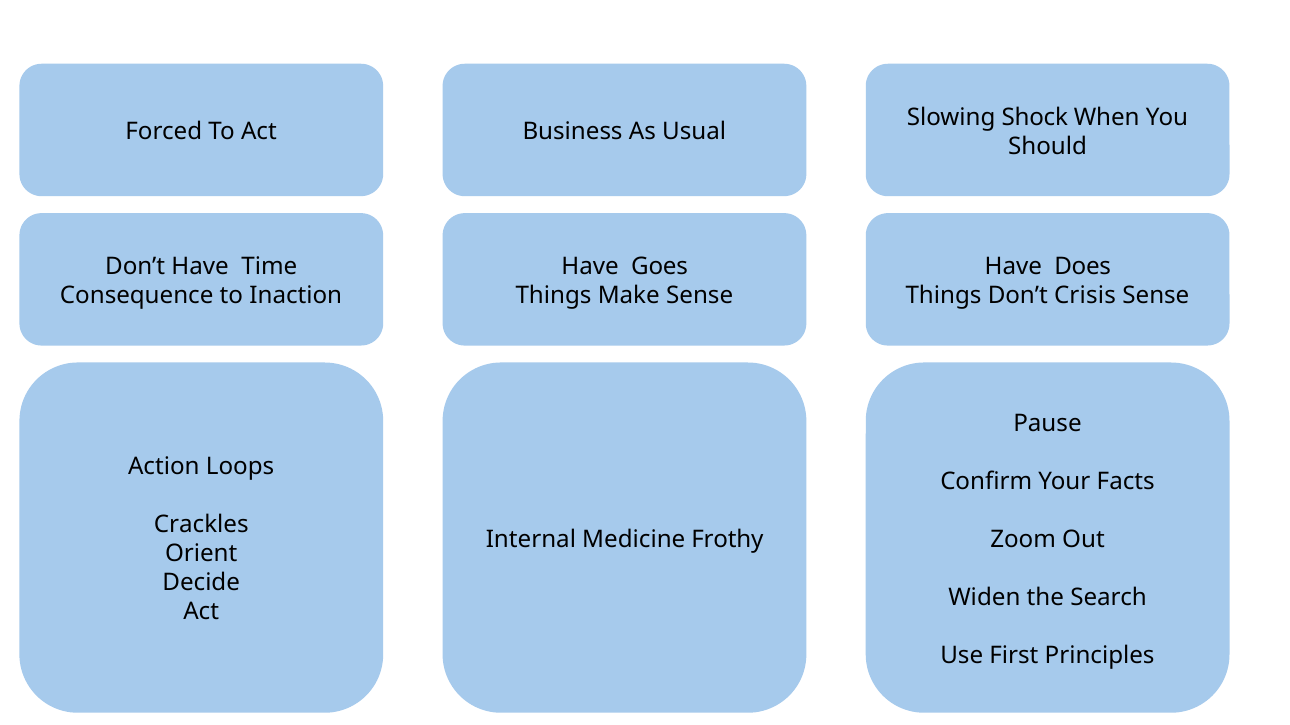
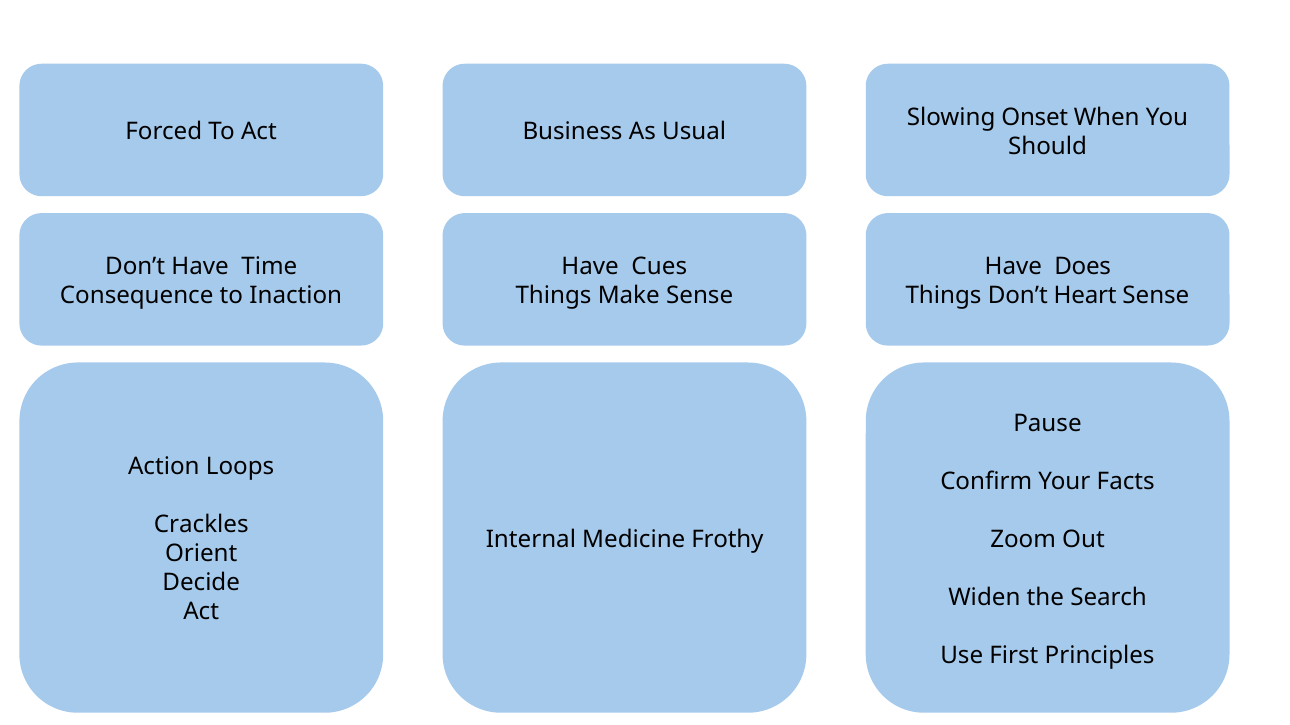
Shock: Shock -> Onset
Goes: Goes -> Cues
Crisis: Crisis -> Heart
